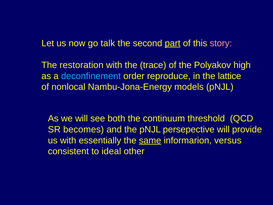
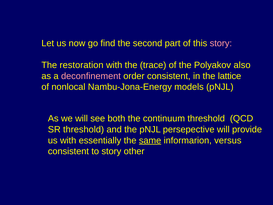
talk: talk -> find
part underline: present -> none
high: high -> also
deconfinement colour: light blue -> pink
order reproduce: reproduce -> consistent
SR becomes: becomes -> threshold
to ideal: ideal -> story
